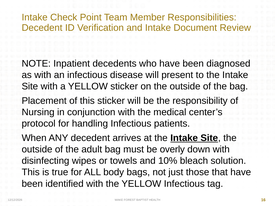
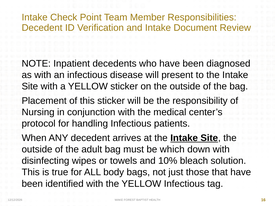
overly: overly -> which
